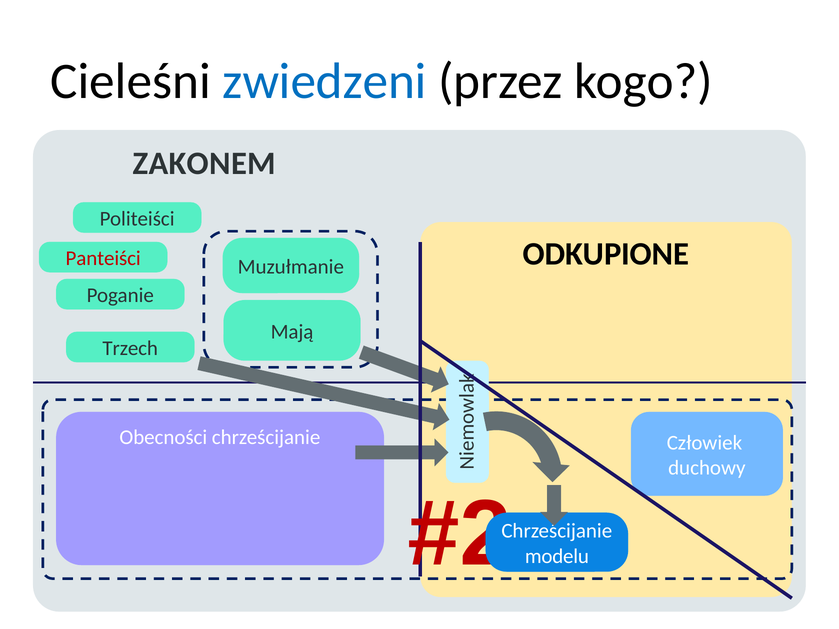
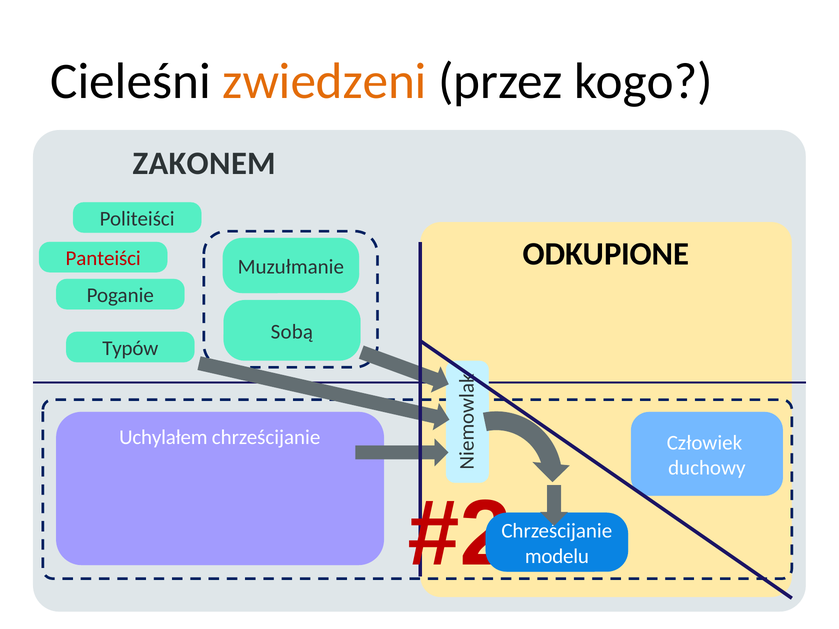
zwiedzeni colour: blue -> orange
Mają: Mają -> Sobą
Trzech: Trzech -> Typów
Obecności: Obecności -> Uchylałem
